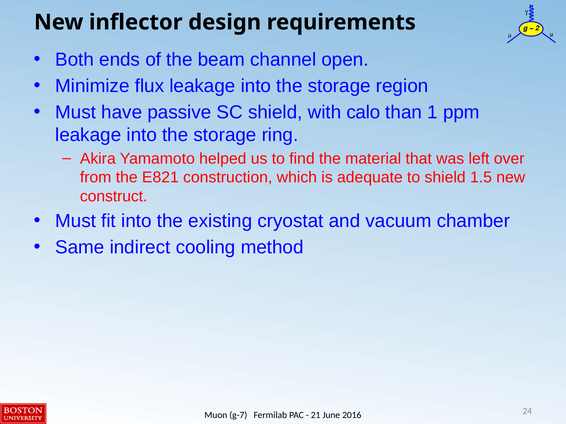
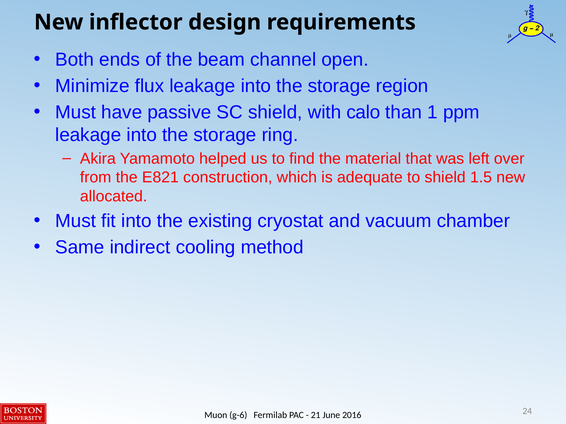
construct: construct -> allocated
g-7: g-7 -> g-6
